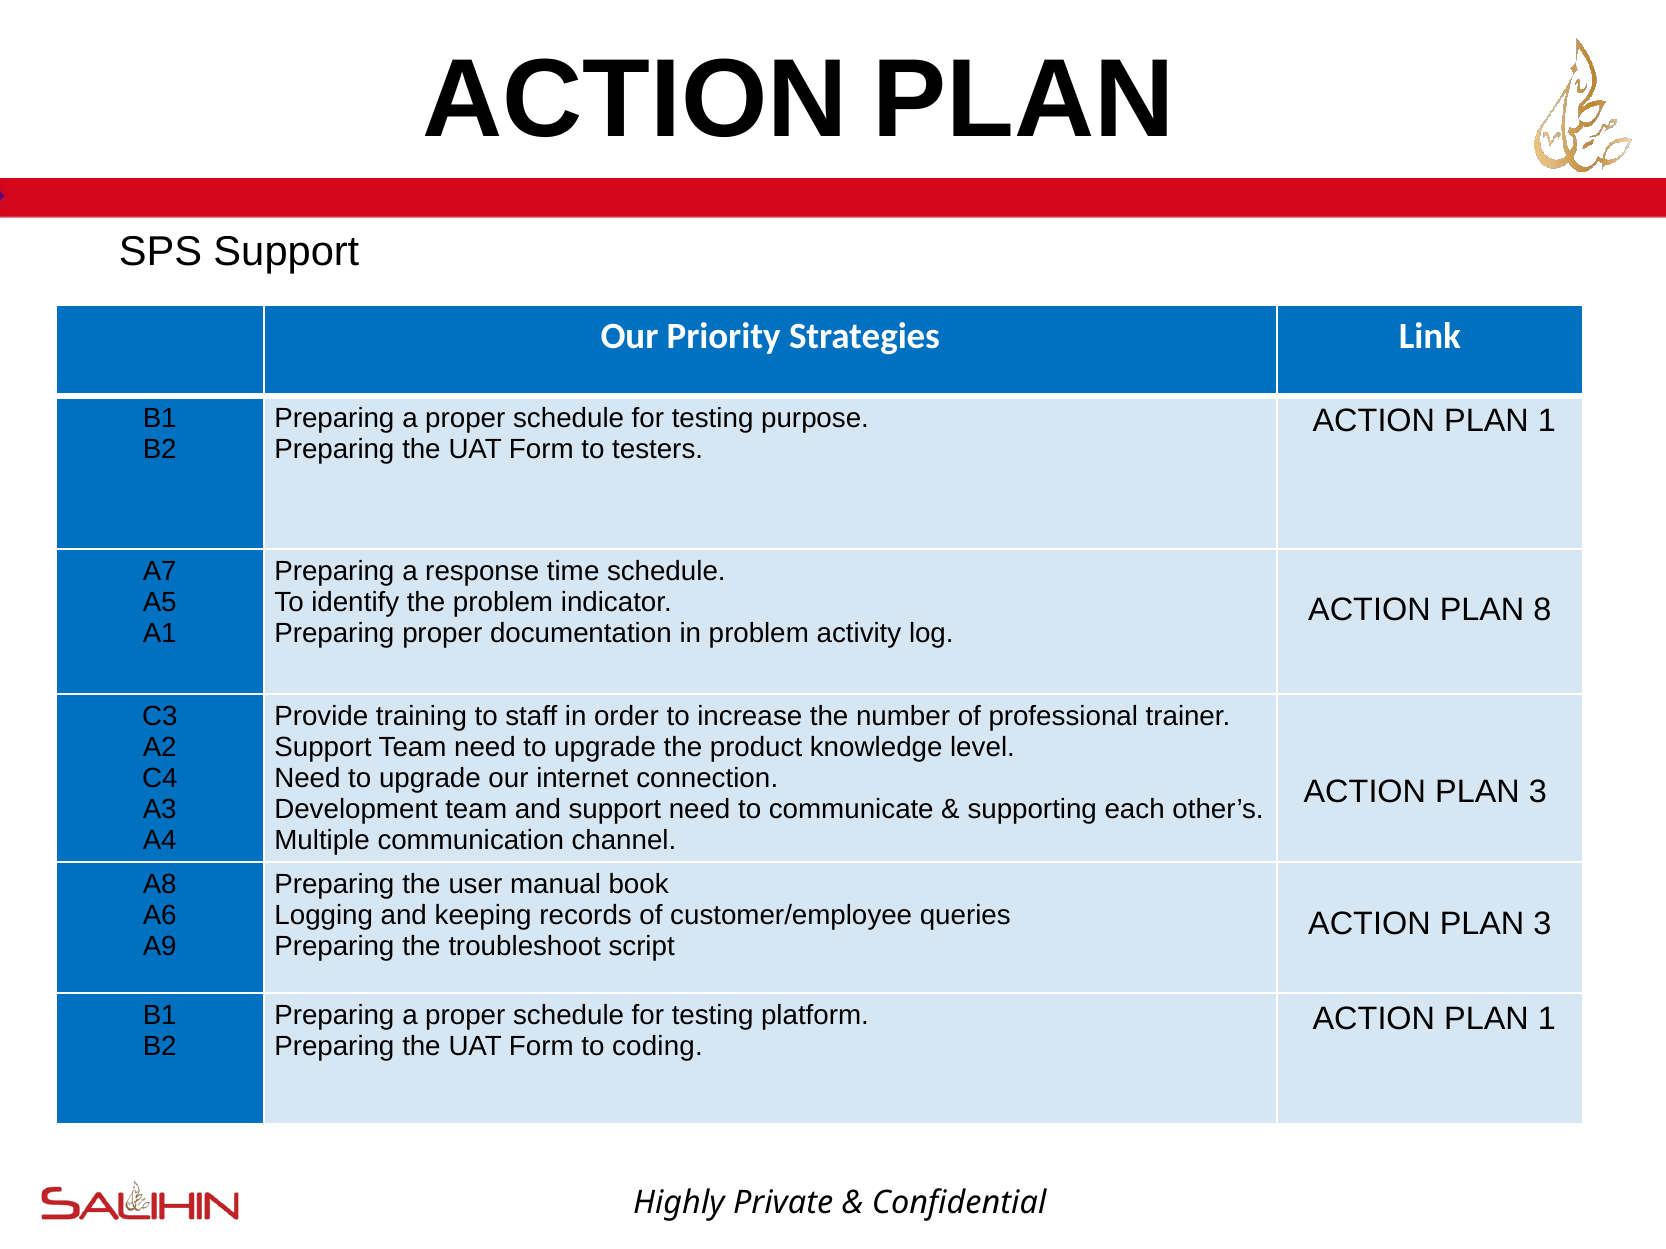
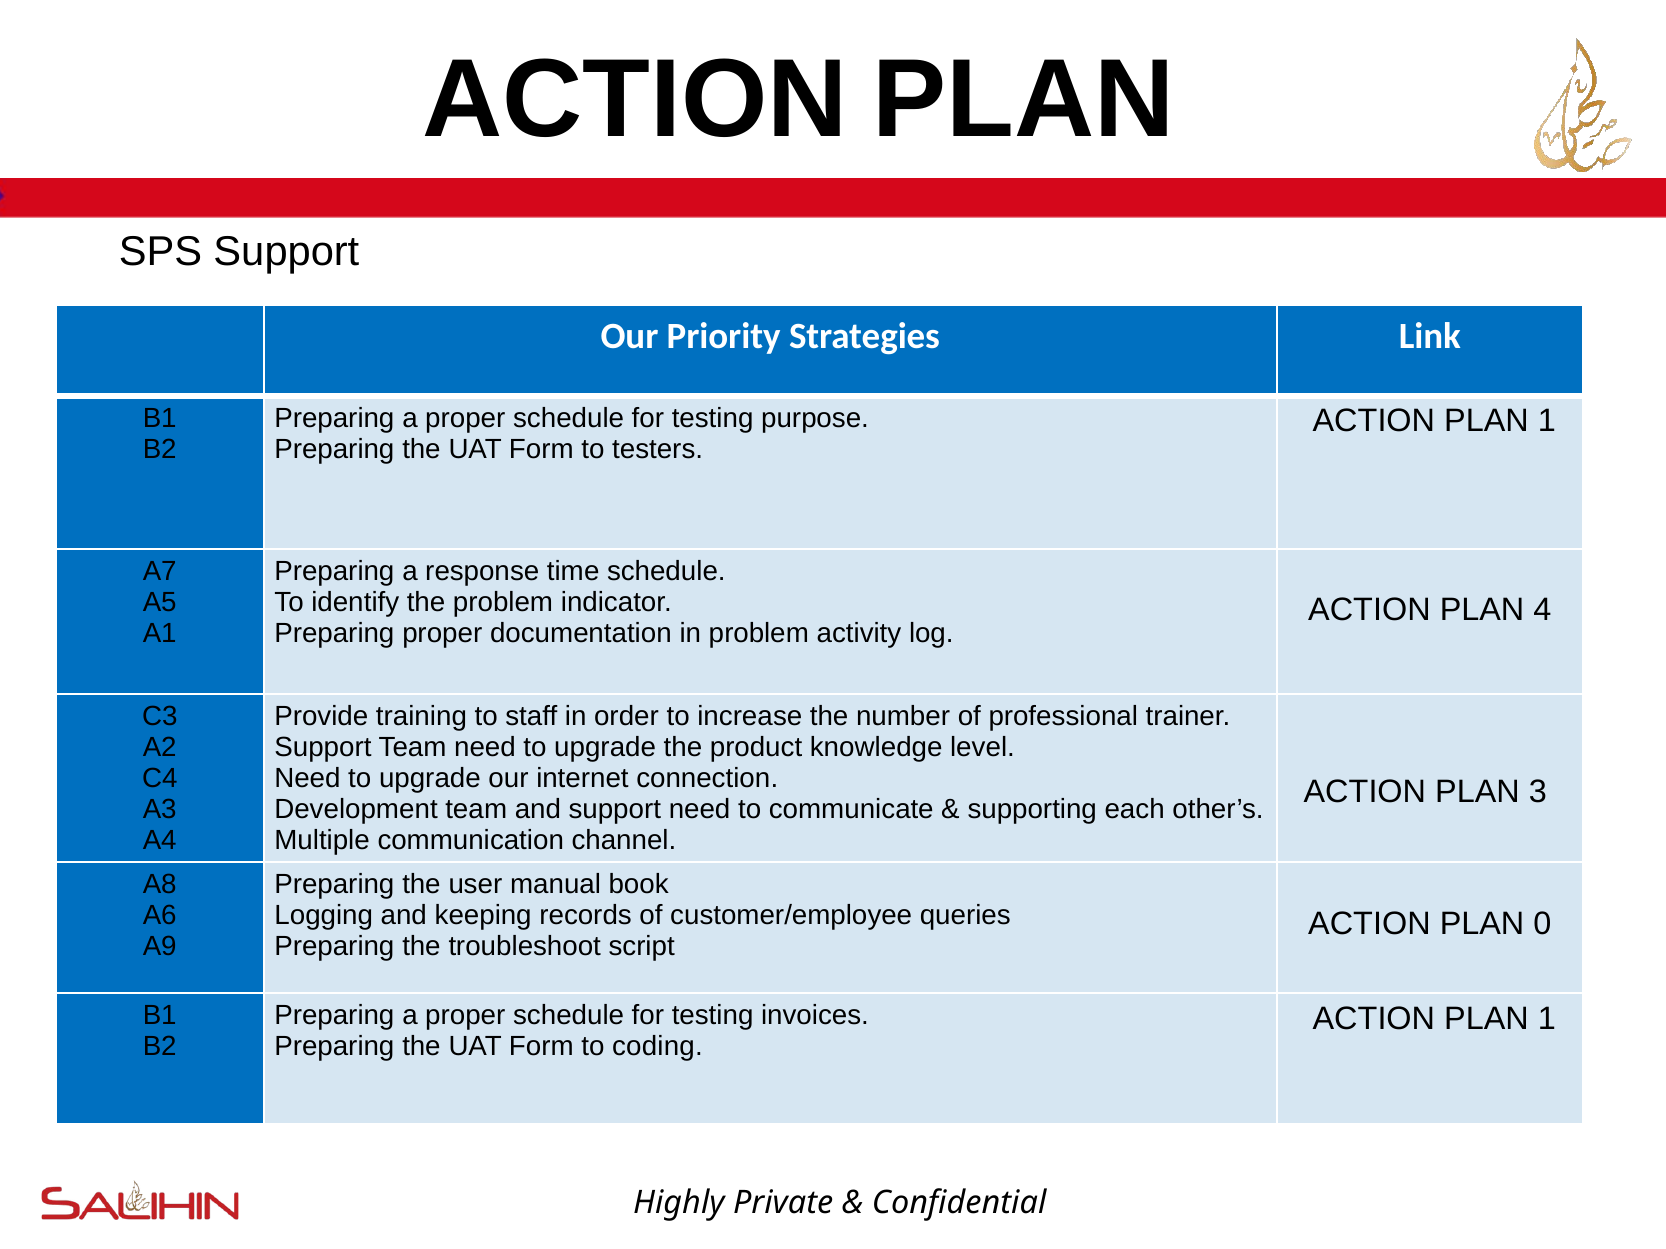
8: 8 -> 4
3 at (1542, 924): 3 -> 0
platform: platform -> invoices
